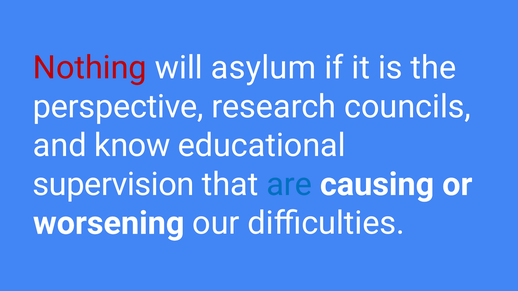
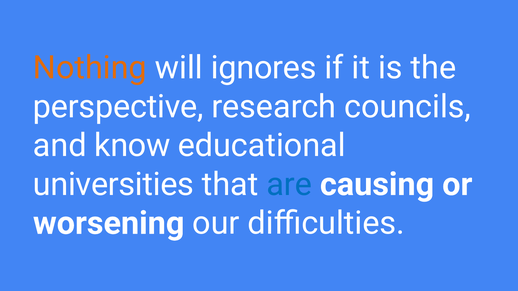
Nothing colour: red -> orange
asylum: asylum -> ignores
supervision: supervision -> universities
